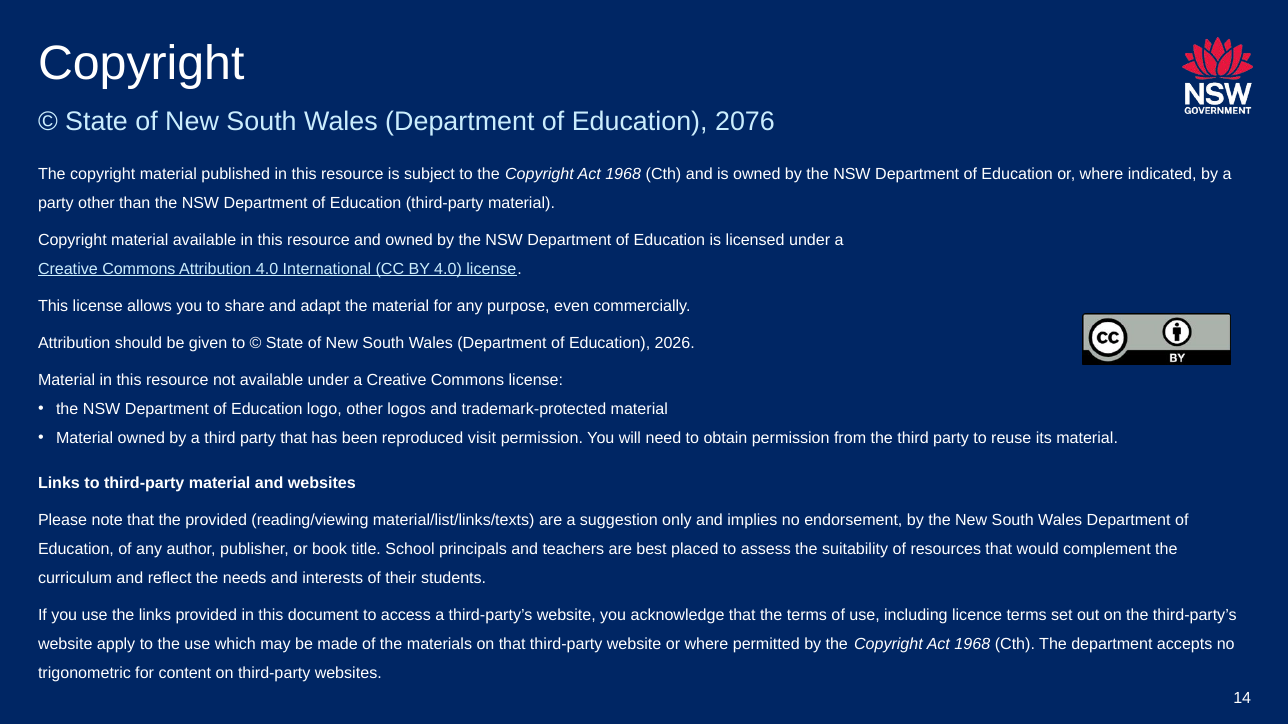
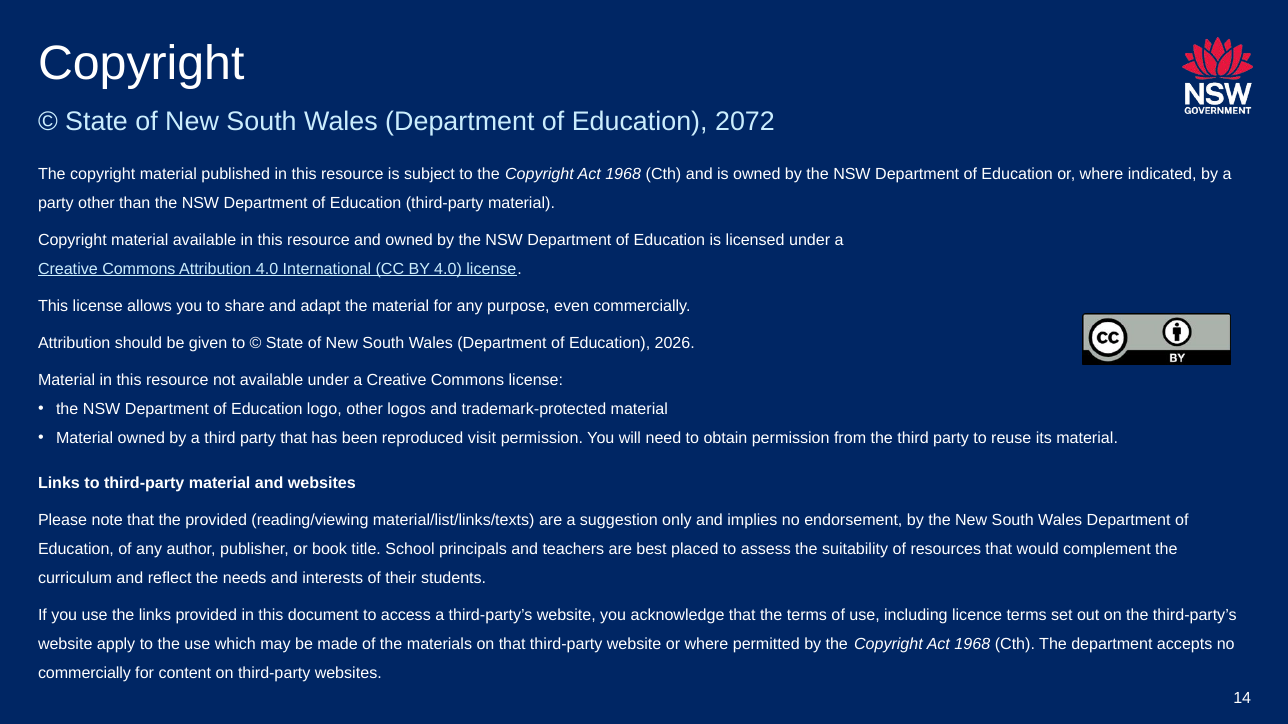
2076: 2076 -> 2072
trigonometric at (84, 673): trigonometric -> commercially
